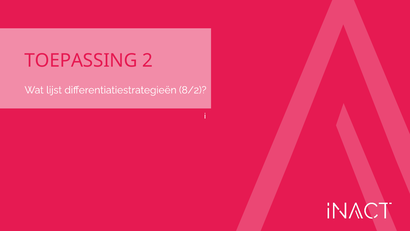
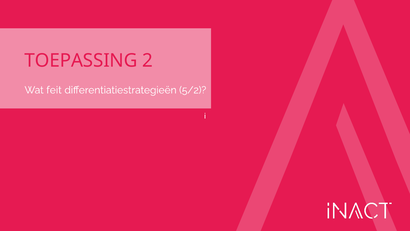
lijst: lijst -> feit
8/2: 8/2 -> 5/2
